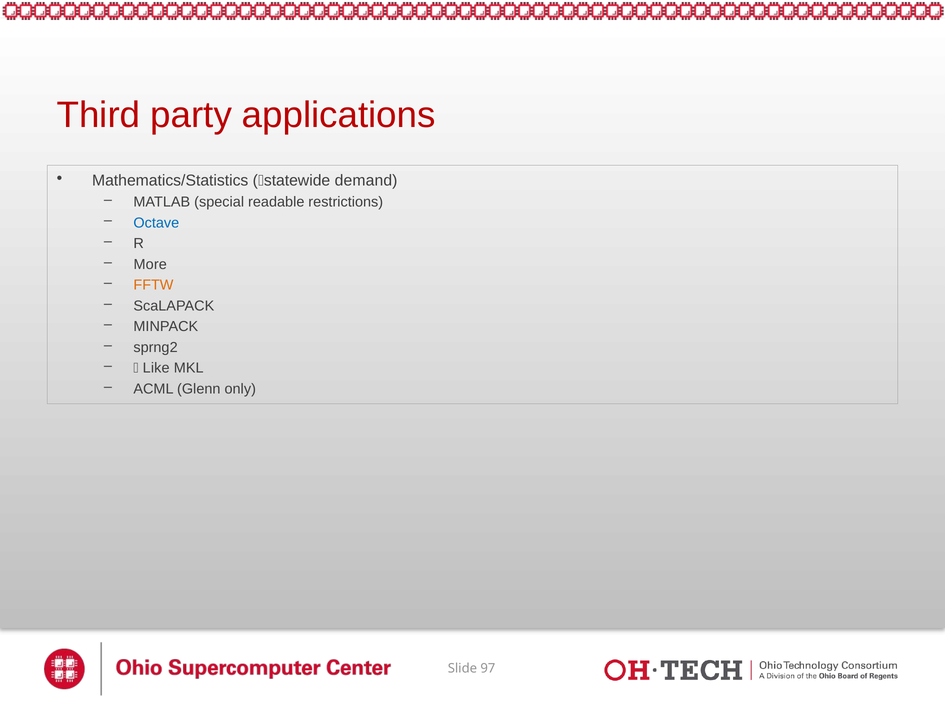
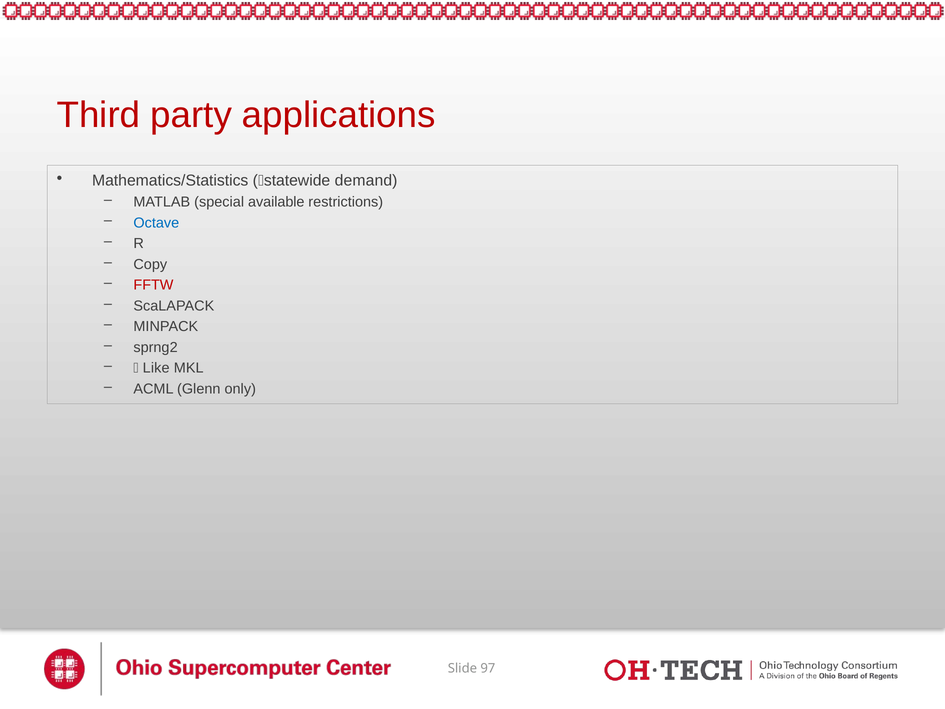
readable: readable -> available
More: More -> Copy
FFTW colour: orange -> red
